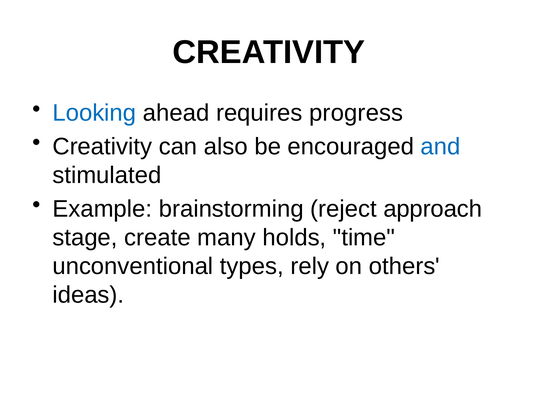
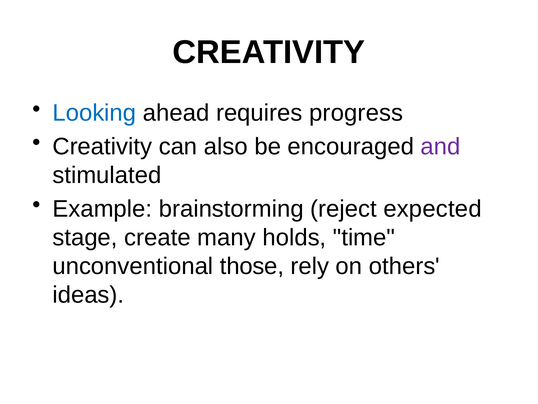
and colour: blue -> purple
approach: approach -> expected
types: types -> those
